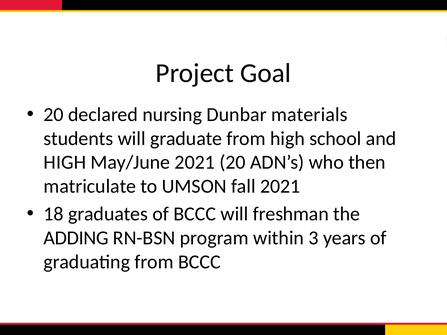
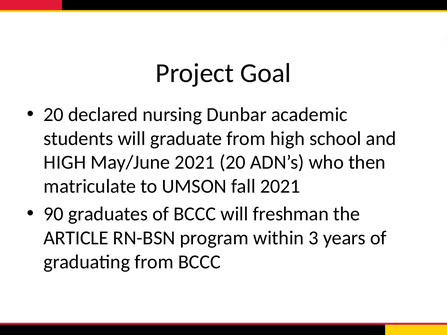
materials: materials -> academic
18: 18 -> 90
ADDING: ADDING -> ARTICLE
